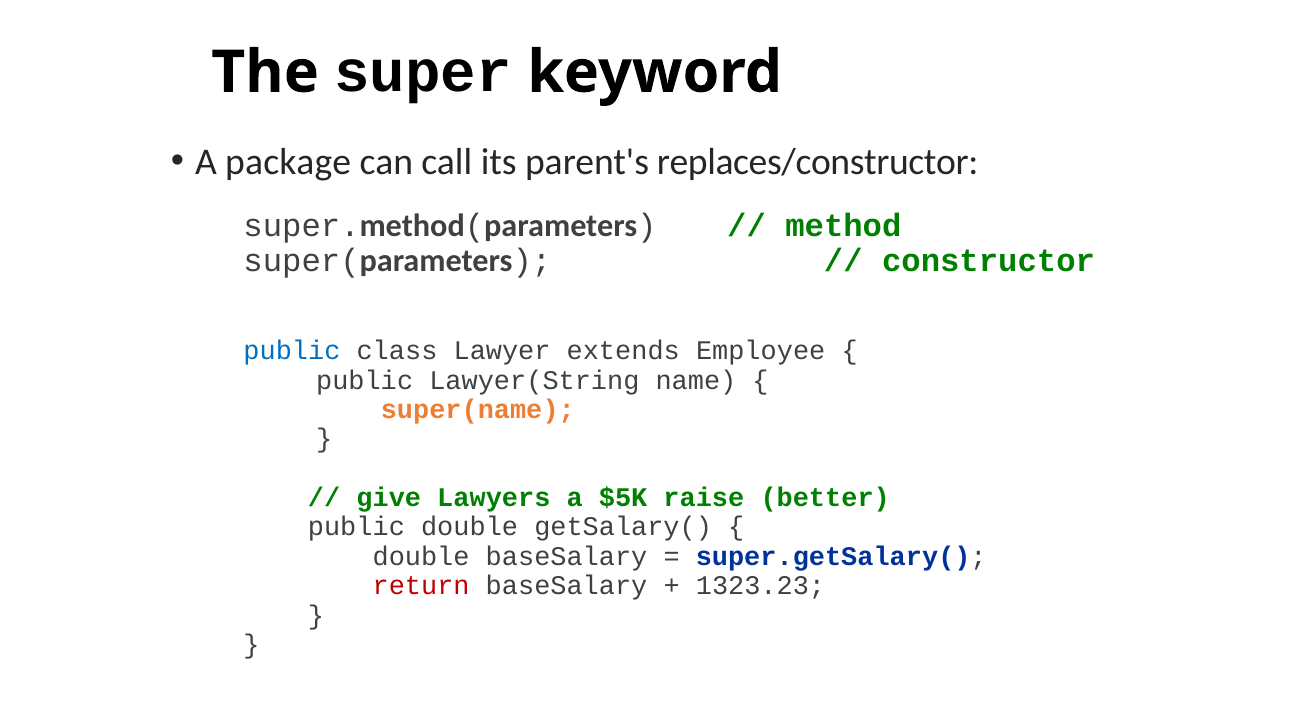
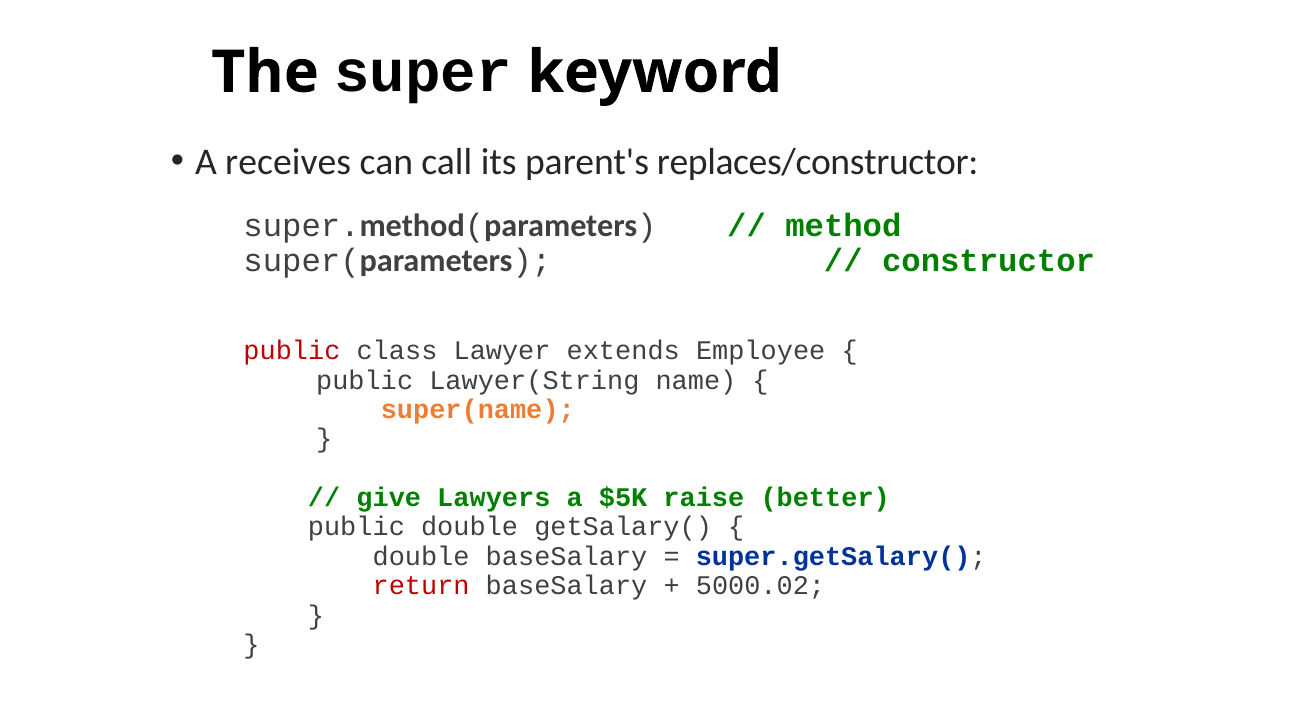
package: package -> receives
public at (292, 351) colour: blue -> red
1323.23: 1323.23 -> 5000.02
